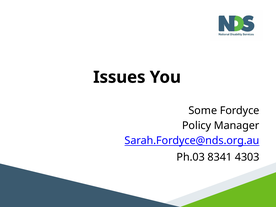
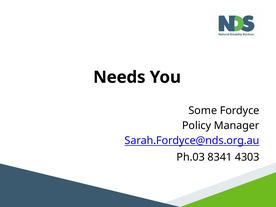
Issues: Issues -> Needs
